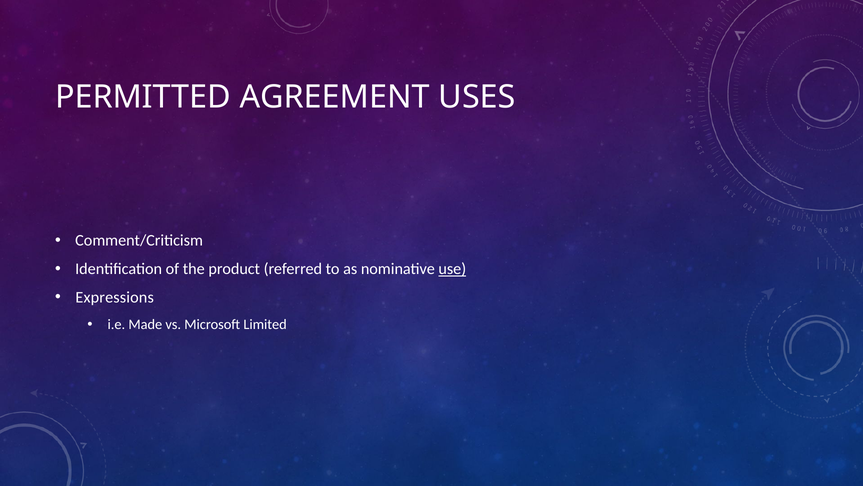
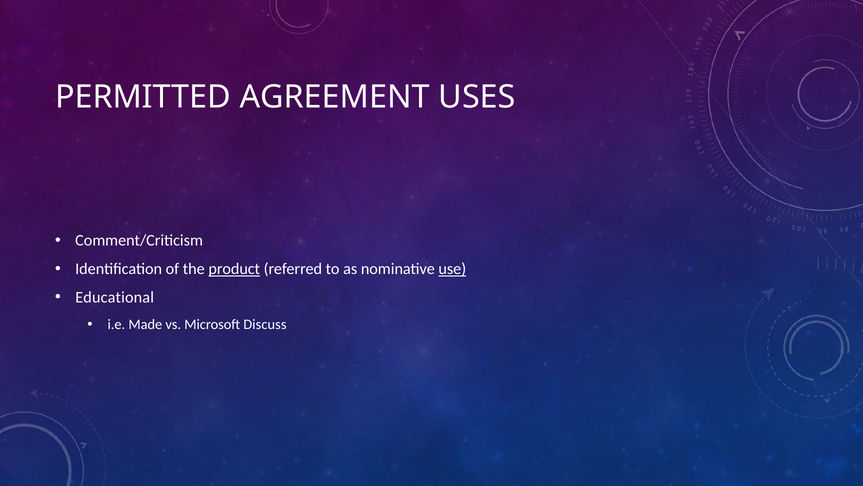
product underline: none -> present
Expressions: Expressions -> Educational
Limited: Limited -> Discuss
